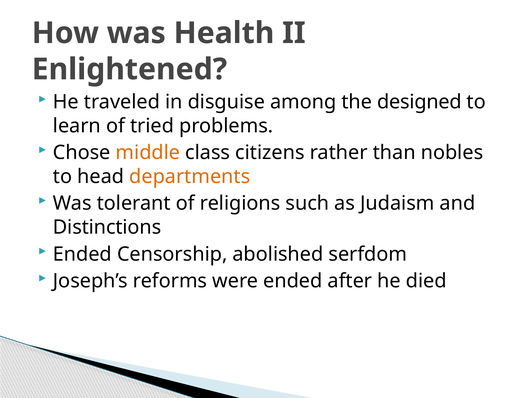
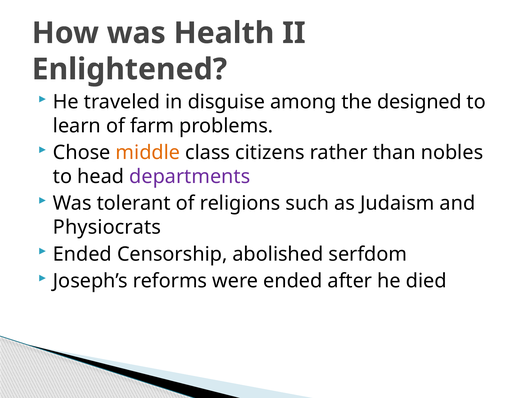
tried: tried -> farm
departments colour: orange -> purple
Distinctions: Distinctions -> Physiocrats
